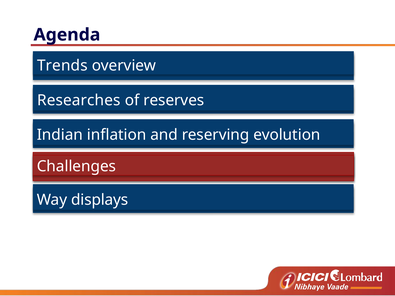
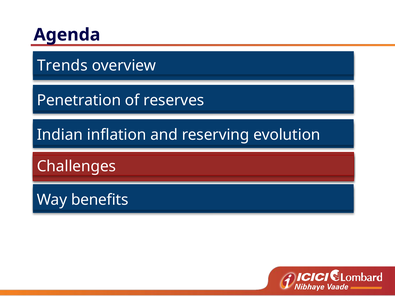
Researches: Researches -> Penetration
displays: displays -> benefits
